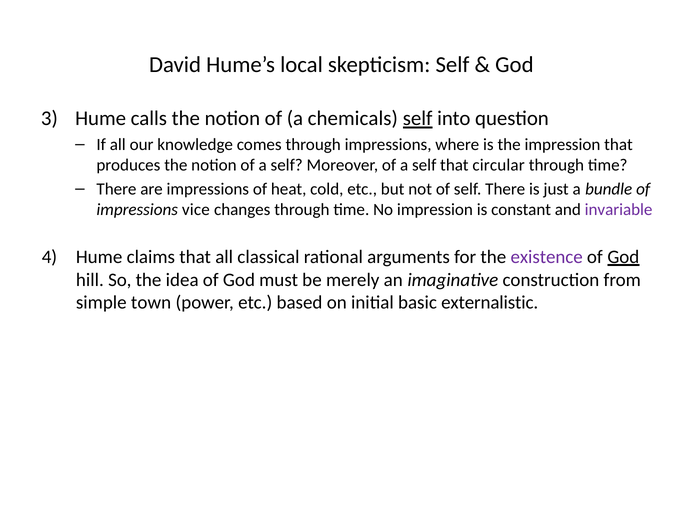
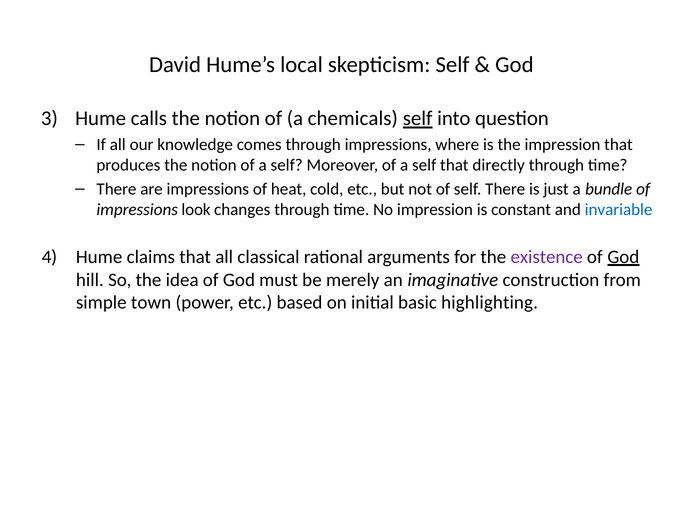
circular: circular -> directly
vice: vice -> look
invariable colour: purple -> blue
externalistic: externalistic -> highlighting
